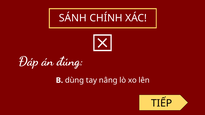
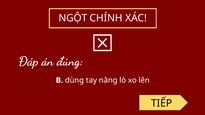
SÁNH: SÁNH -> NGỘT
